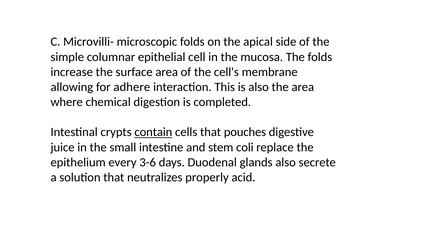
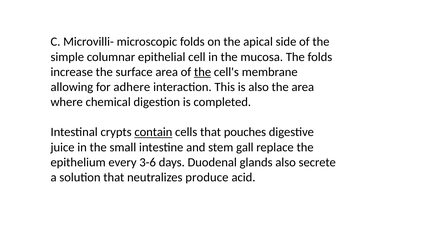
the at (203, 72) underline: none -> present
coli: coli -> gall
properly: properly -> produce
